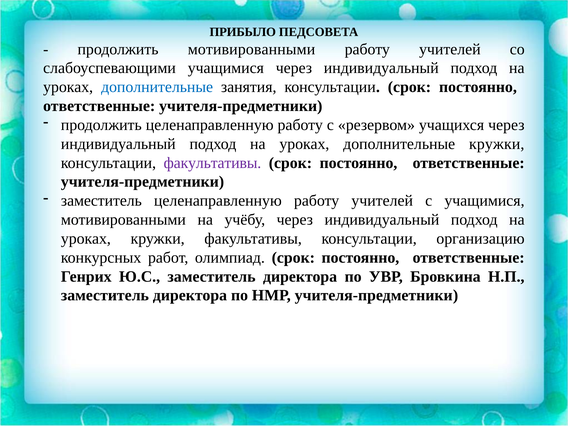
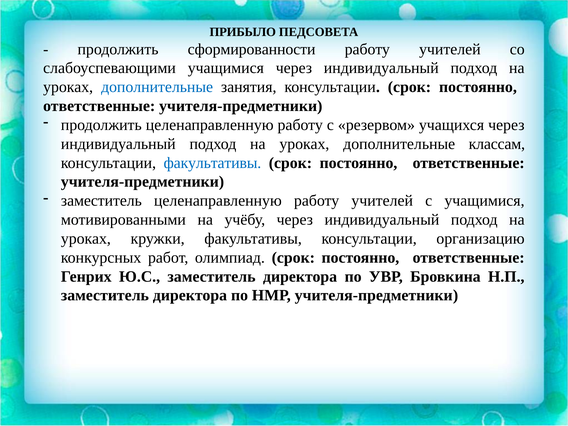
продолжить мотивированными: мотивированными -> сформированности
дополнительные кружки: кружки -> классам
факультативы at (212, 163) colour: purple -> blue
